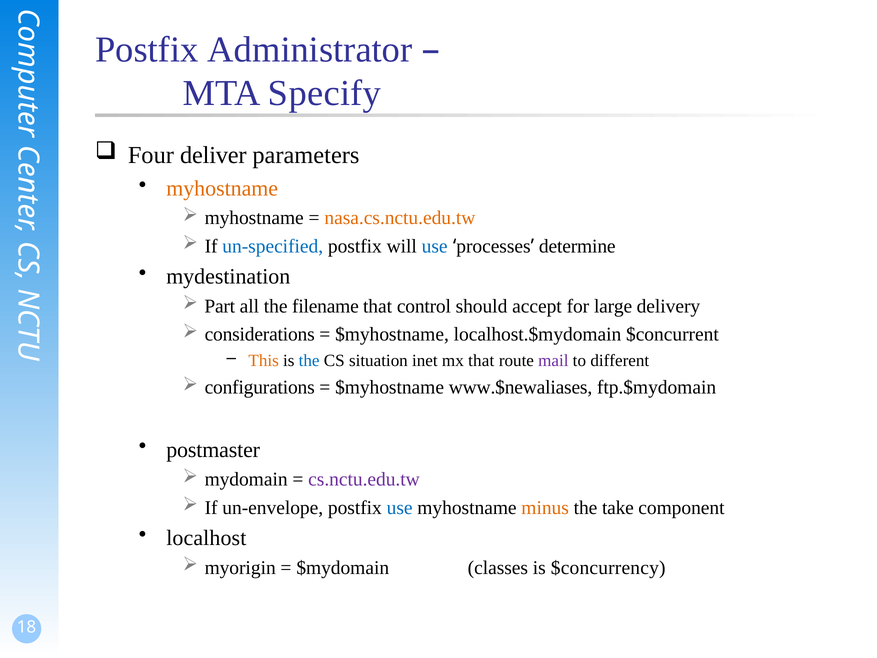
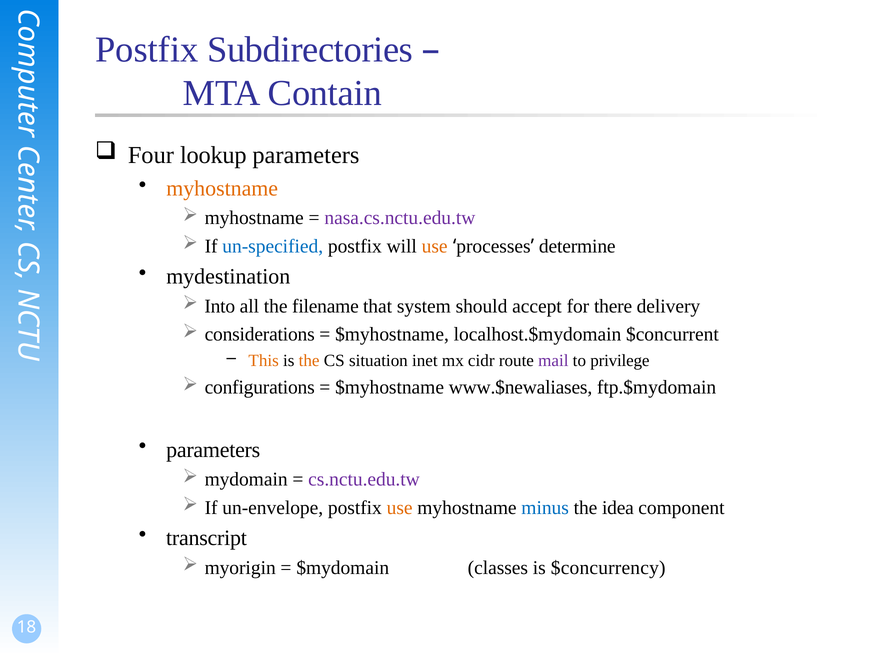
Administrator: Administrator -> Subdirectories
Specify: Specify -> Contain
deliver: deliver -> lookup
nasa.cs.nctu.edu.tw colour: orange -> purple
use at (435, 246) colour: blue -> orange
Part: Part -> Into
control: control -> system
large: large -> there
the at (309, 360) colour: blue -> orange
mx that: that -> cidr
different: different -> privilege
postmaster at (213, 450): postmaster -> parameters
use at (400, 507) colour: blue -> orange
minus colour: orange -> blue
take: take -> idea
localhost: localhost -> transcript
